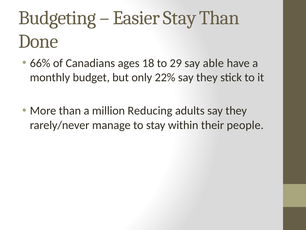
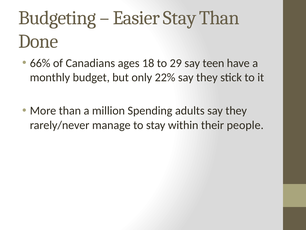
able: able -> teen
Reducing: Reducing -> Spending
